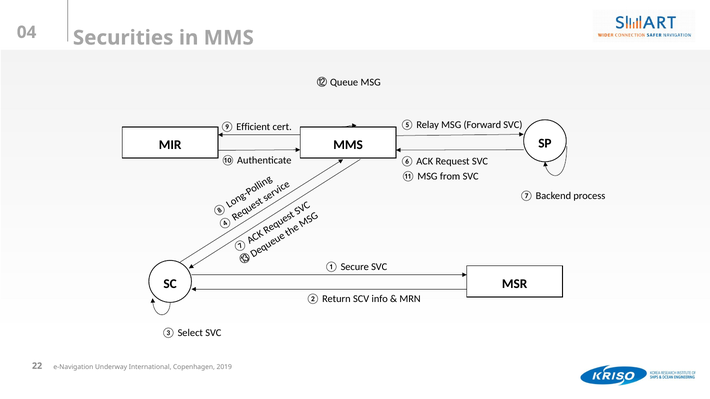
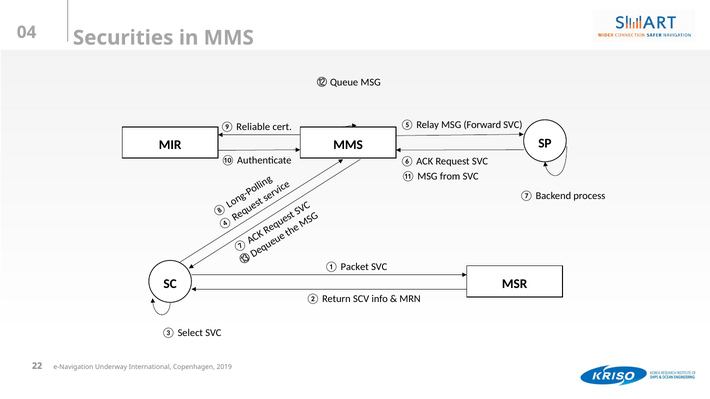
Efficient: Efficient -> Reliable
Secure: Secure -> Packet
